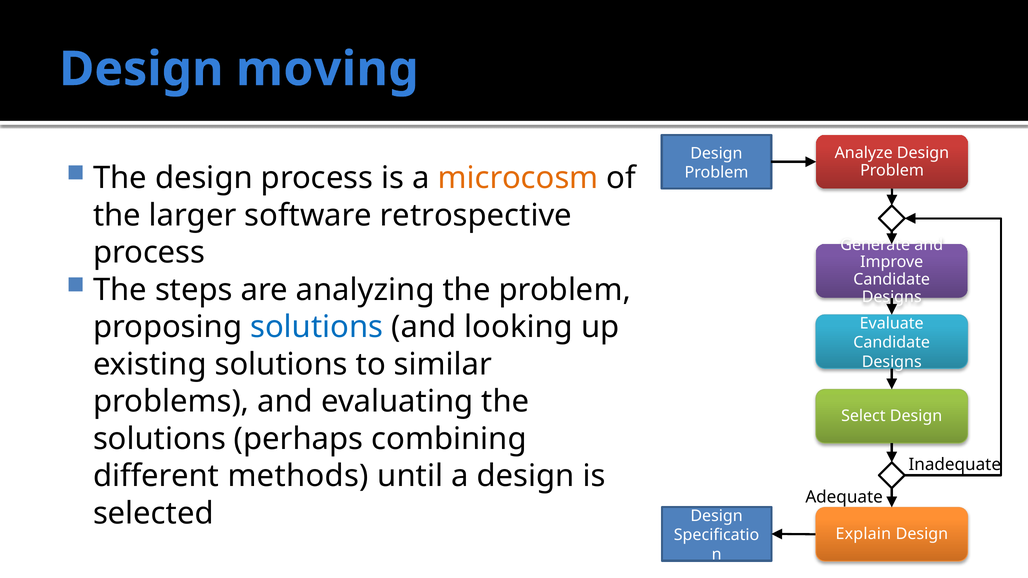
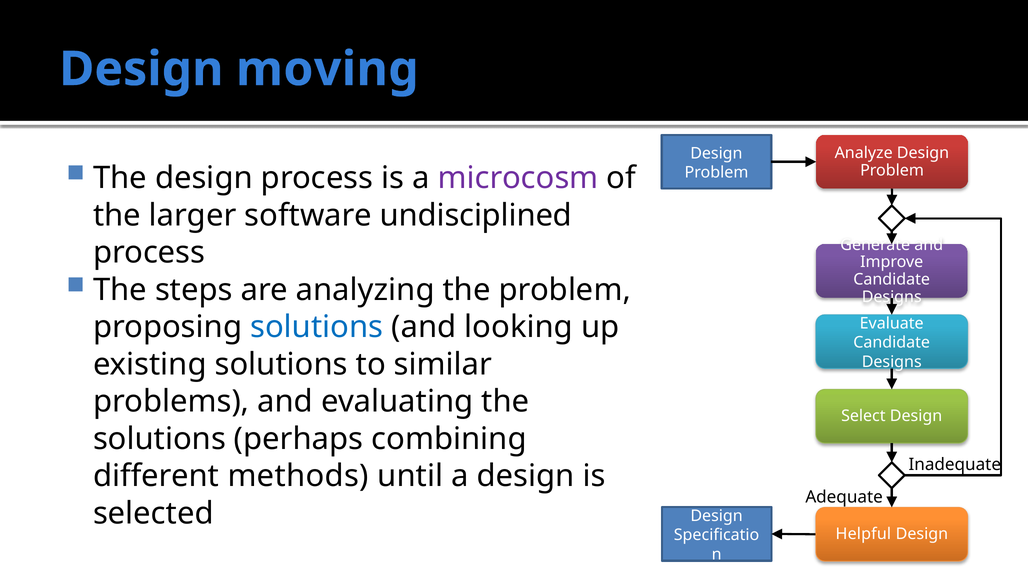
microcosm colour: orange -> purple
retrospective: retrospective -> undisciplined
Explain: Explain -> Helpful
